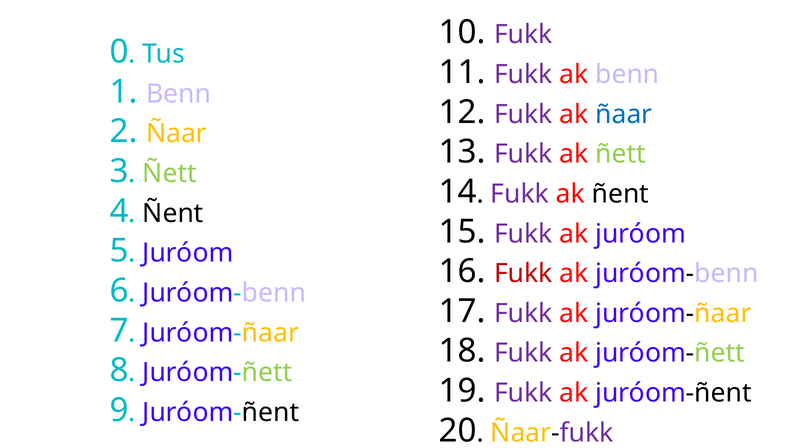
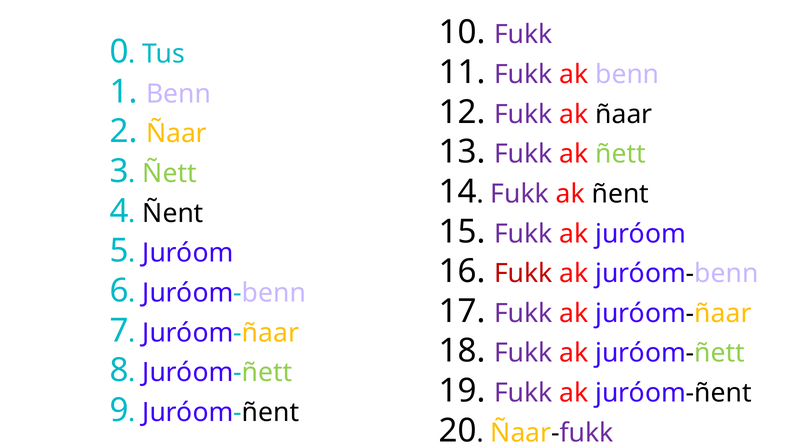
ñaar at (624, 114) colour: blue -> black
